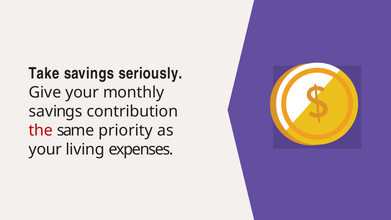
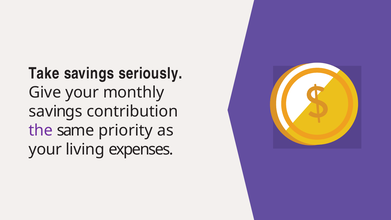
the colour: red -> purple
